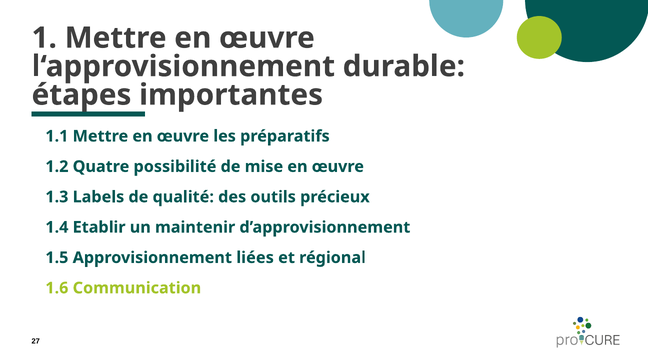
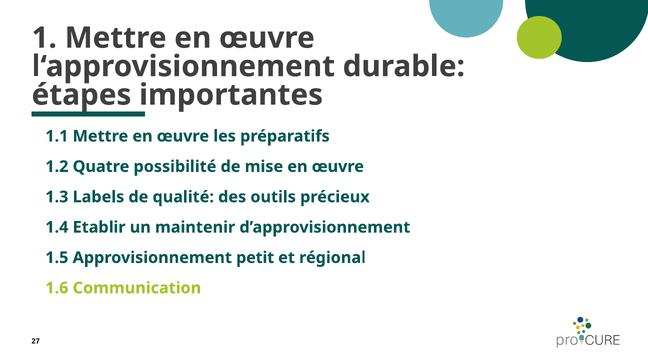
liées: liées -> petit
